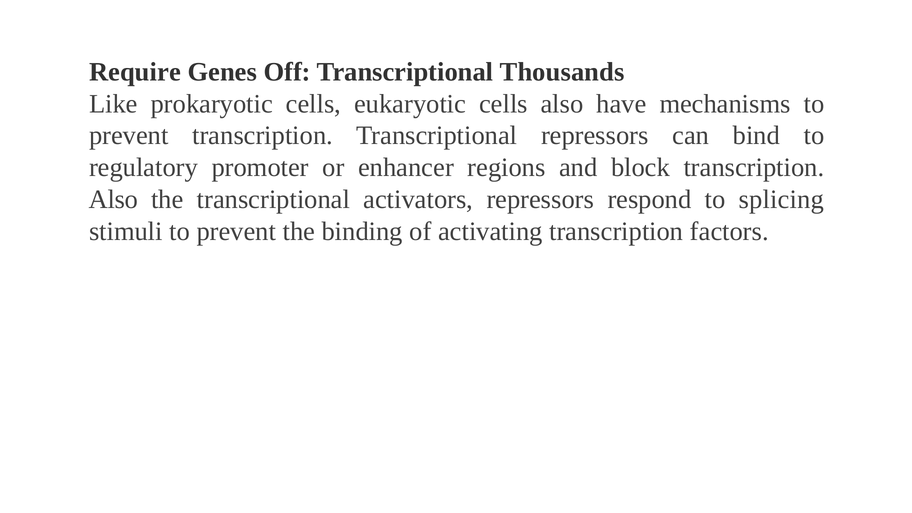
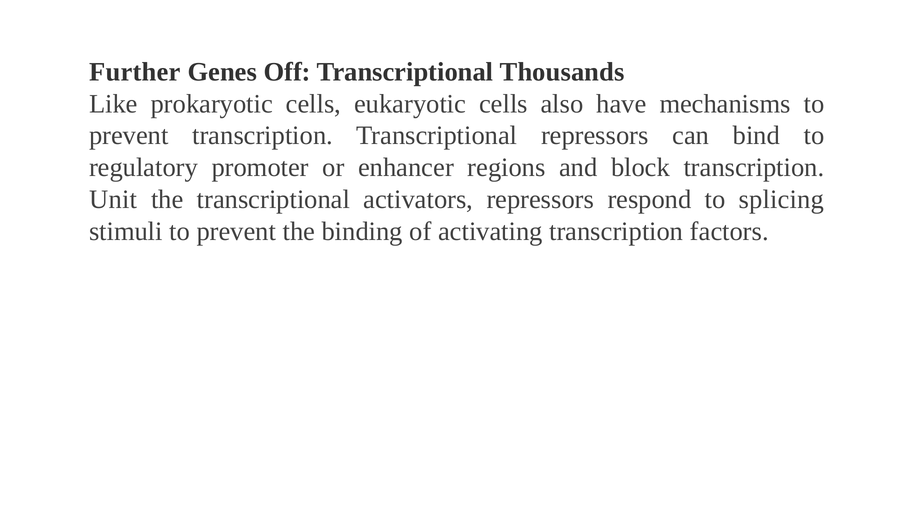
Require: Require -> Further
Also at (113, 200): Also -> Unit
